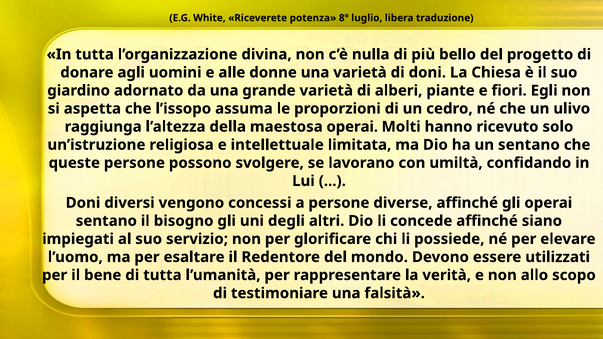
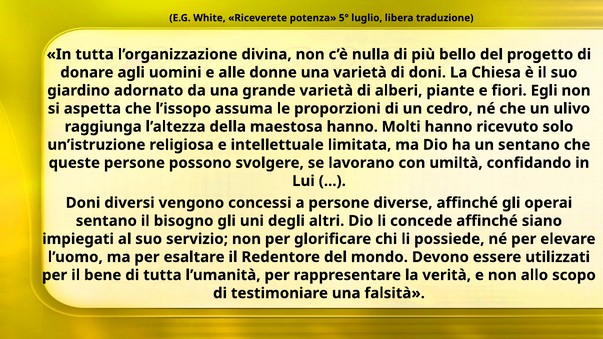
8°: 8° -> 5°
maestosa operai: operai -> hanno
